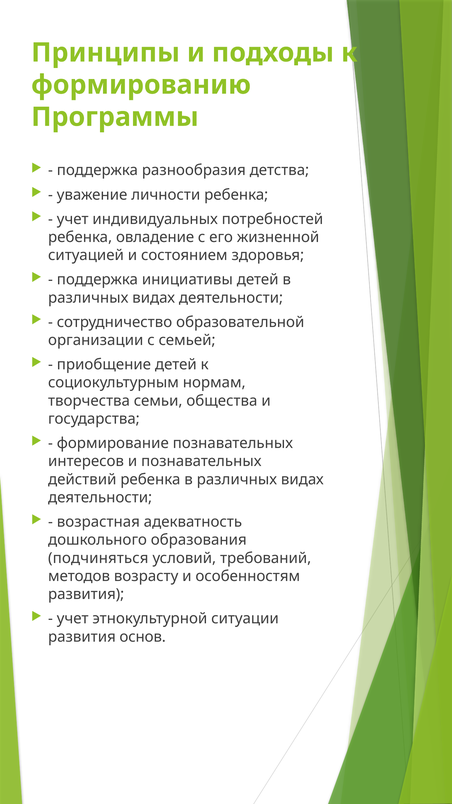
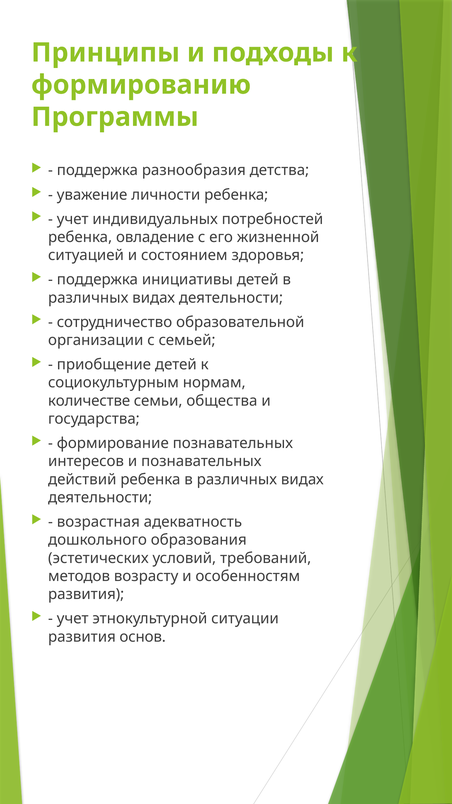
творчества: творчества -> количестве
подчиняться: подчиняться -> эстетических
